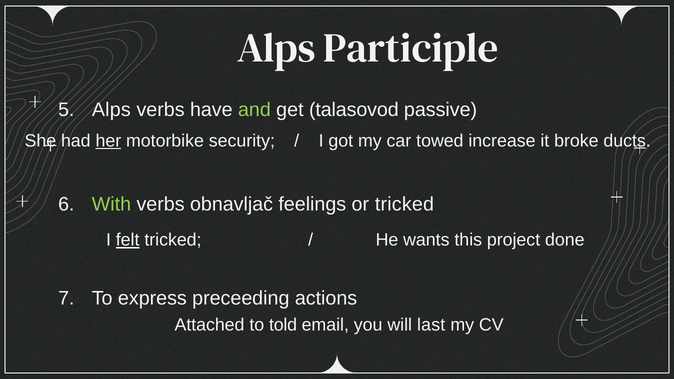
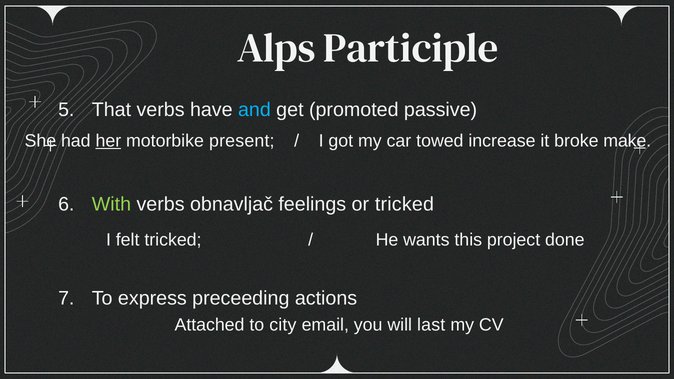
Alps at (111, 110): Alps -> That
and colour: light green -> light blue
talasovod: talasovod -> promoted
security: security -> present
ducts: ducts -> make
felt underline: present -> none
told: told -> city
